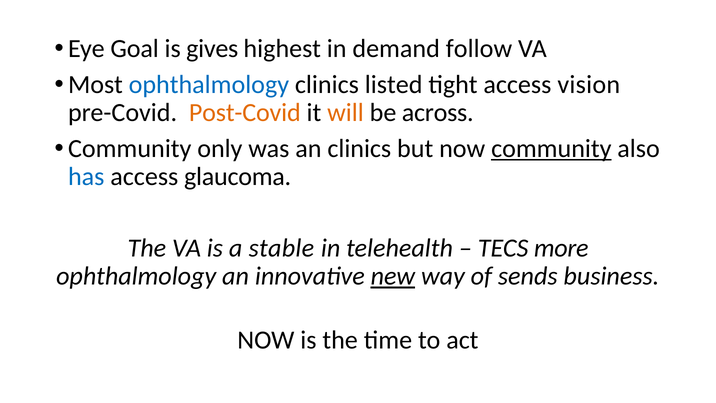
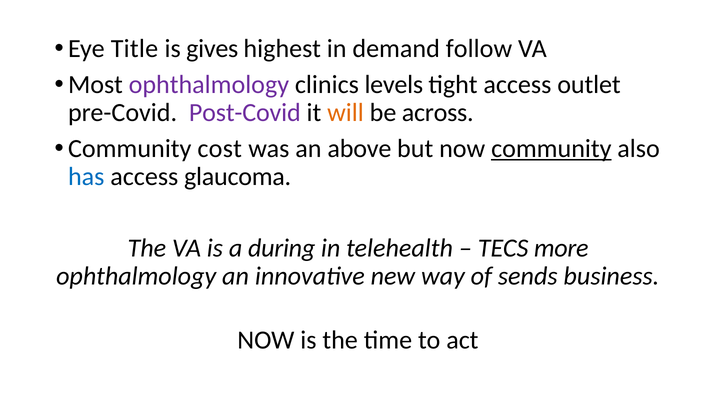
Goal: Goal -> Title
ophthalmology at (209, 85) colour: blue -> purple
listed: listed -> levels
vision: vision -> outlet
Post-Covid colour: orange -> purple
only: only -> cost
an clinics: clinics -> above
stable: stable -> during
new underline: present -> none
